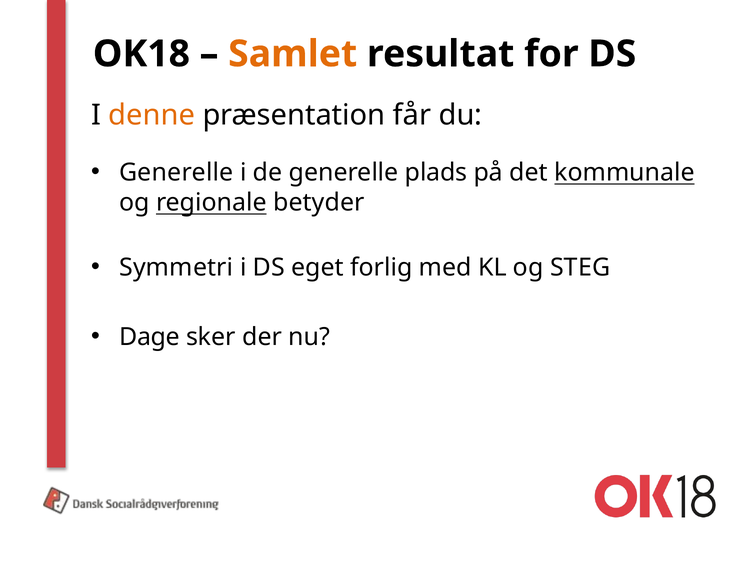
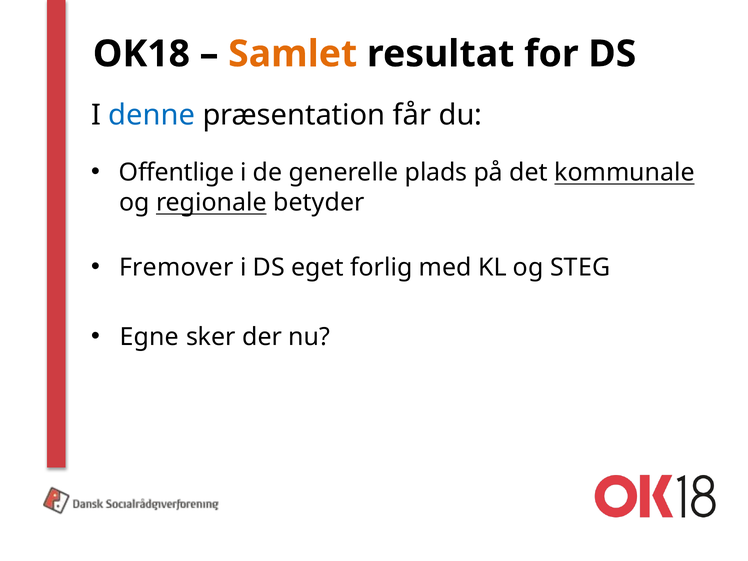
denne colour: orange -> blue
Generelle at (176, 173): Generelle -> Offentlige
Symmetri: Symmetri -> Fremover
Dage: Dage -> Egne
